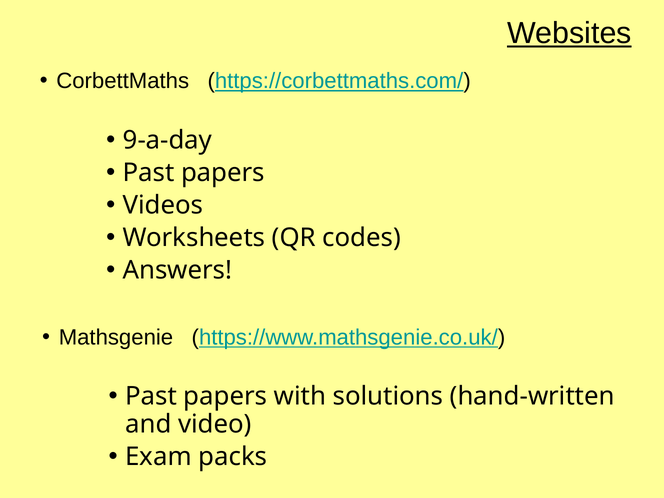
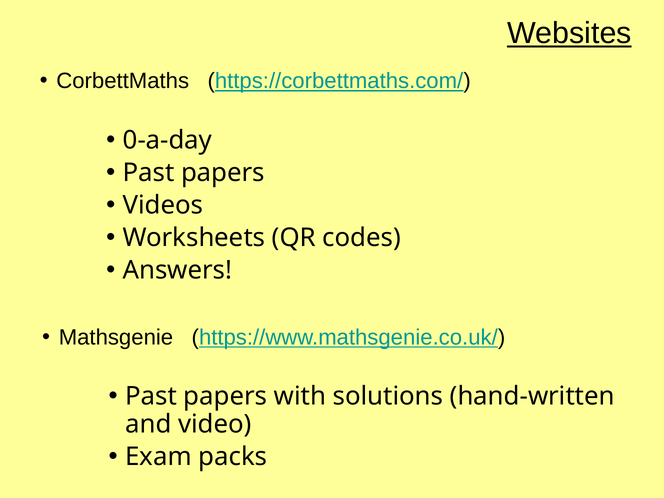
9-a-day: 9-a-day -> 0-a-day
